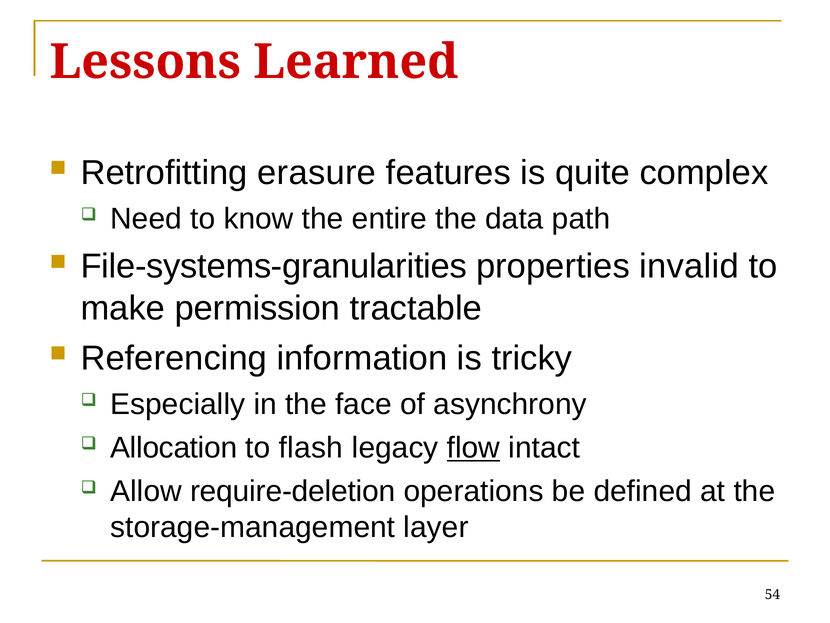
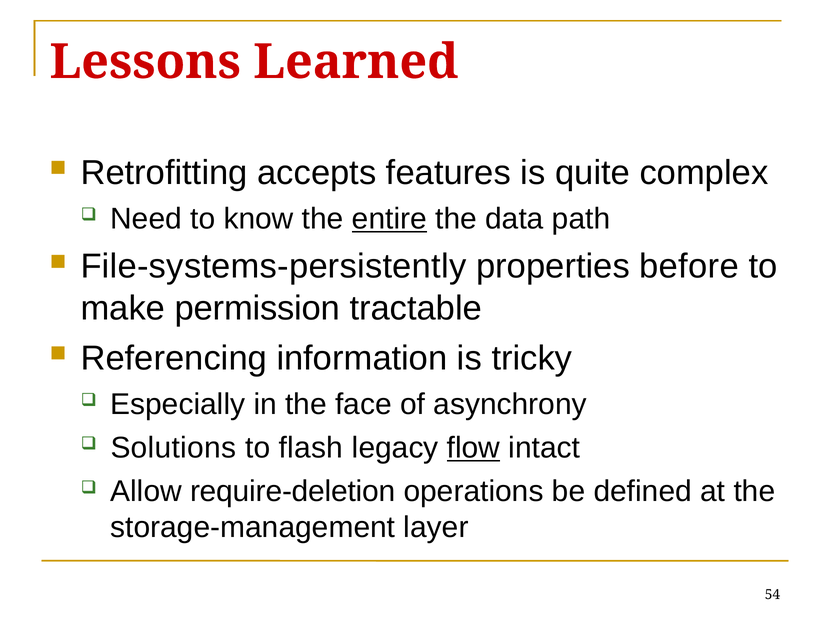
erasure: erasure -> accepts
entire underline: none -> present
File-systems-granularities: File-systems-granularities -> File-systems-persistently
invalid: invalid -> before
Allocation: Allocation -> Solutions
